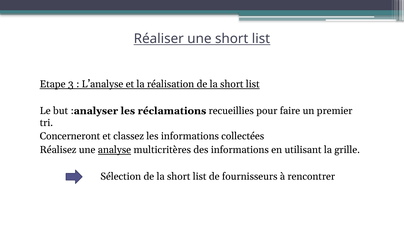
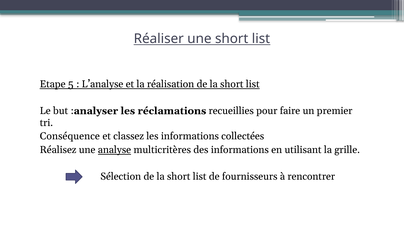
3: 3 -> 5
Concerneront: Concerneront -> Conséquence
